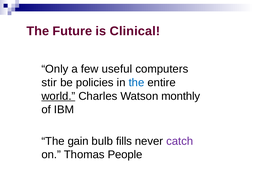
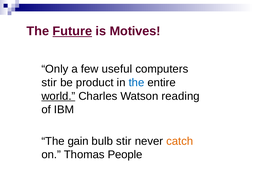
Future underline: none -> present
Clinical: Clinical -> Motives
policies: policies -> product
monthly: monthly -> reading
bulb fills: fills -> stir
catch colour: purple -> orange
